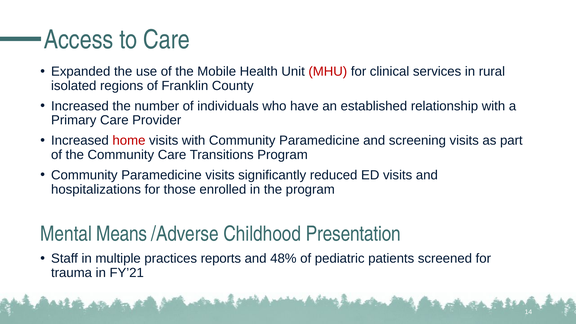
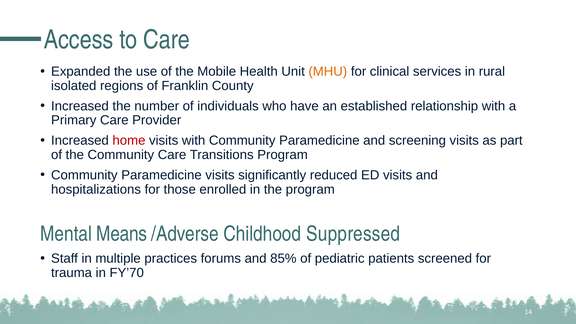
MHU colour: red -> orange
Presentation: Presentation -> Suppressed
reports: reports -> forums
48%: 48% -> 85%
FY’21: FY’21 -> FY’70
